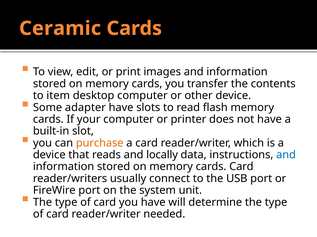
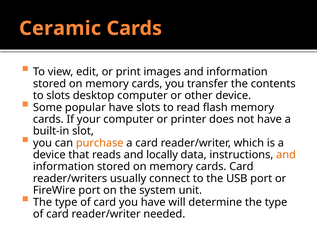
to item: item -> slots
adapter: adapter -> popular
and at (286, 155) colour: blue -> orange
